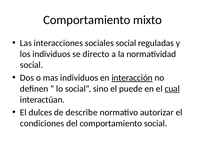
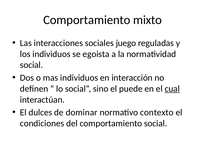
sociales social: social -> juego
directo: directo -> egoista
interacción underline: present -> none
describe: describe -> dominar
autorizar: autorizar -> contexto
